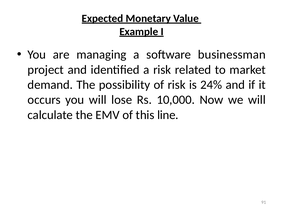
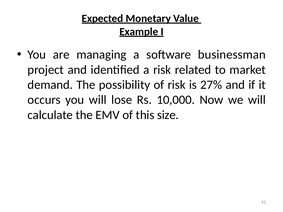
24%: 24% -> 27%
line: line -> size
